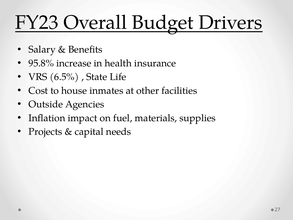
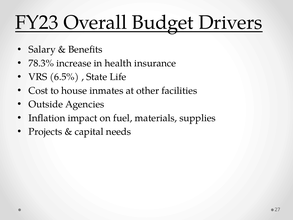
95.8%: 95.8% -> 78.3%
